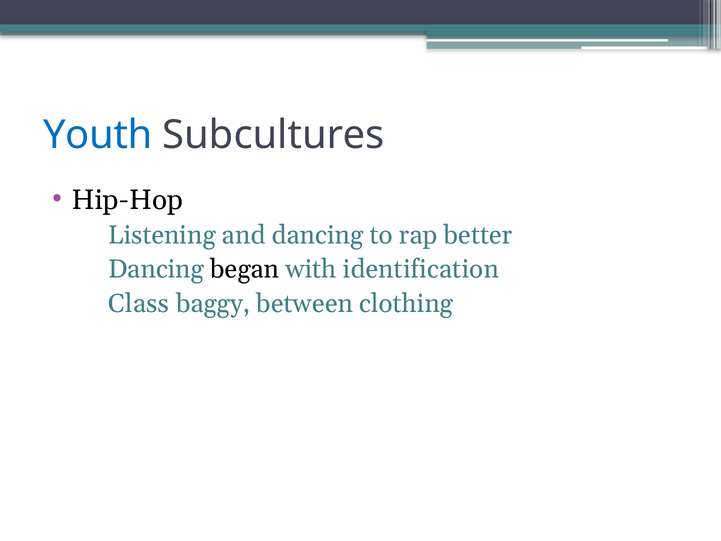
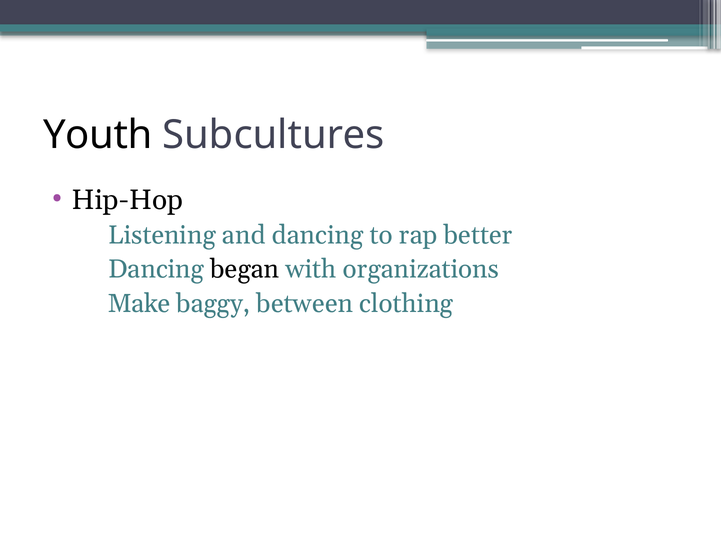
Youth colour: blue -> black
identification: identification -> organizations
Class: Class -> Make
